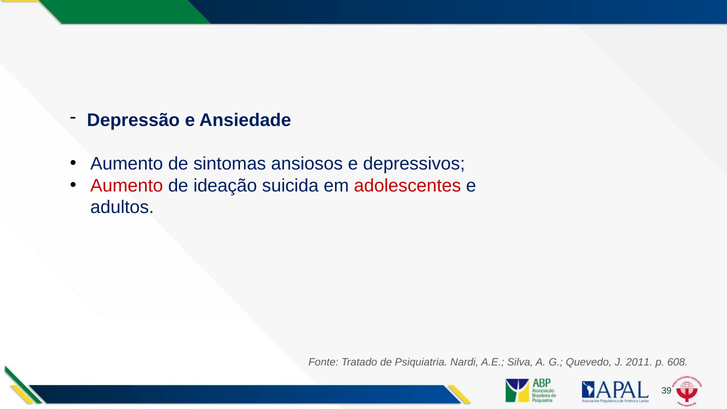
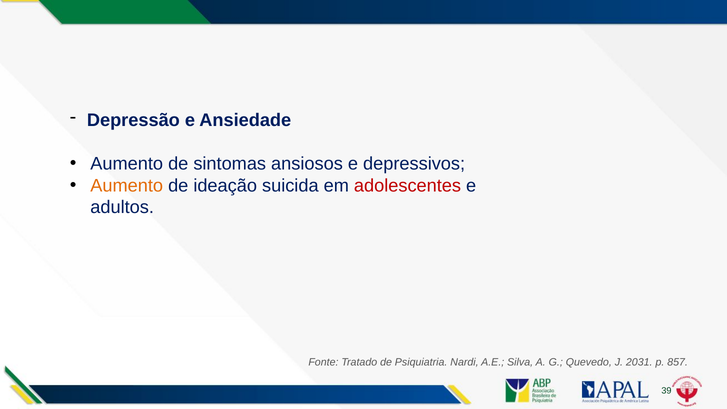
Aumento at (127, 186) colour: red -> orange
2011: 2011 -> 2031
608: 608 -> 857
